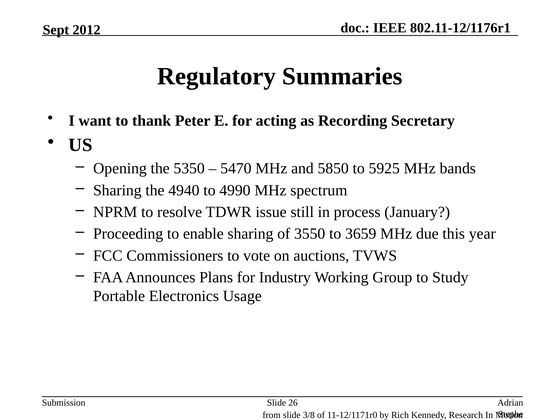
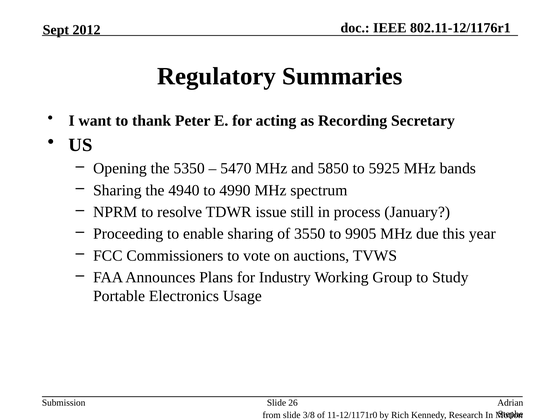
3659: 3659 -> 9905
